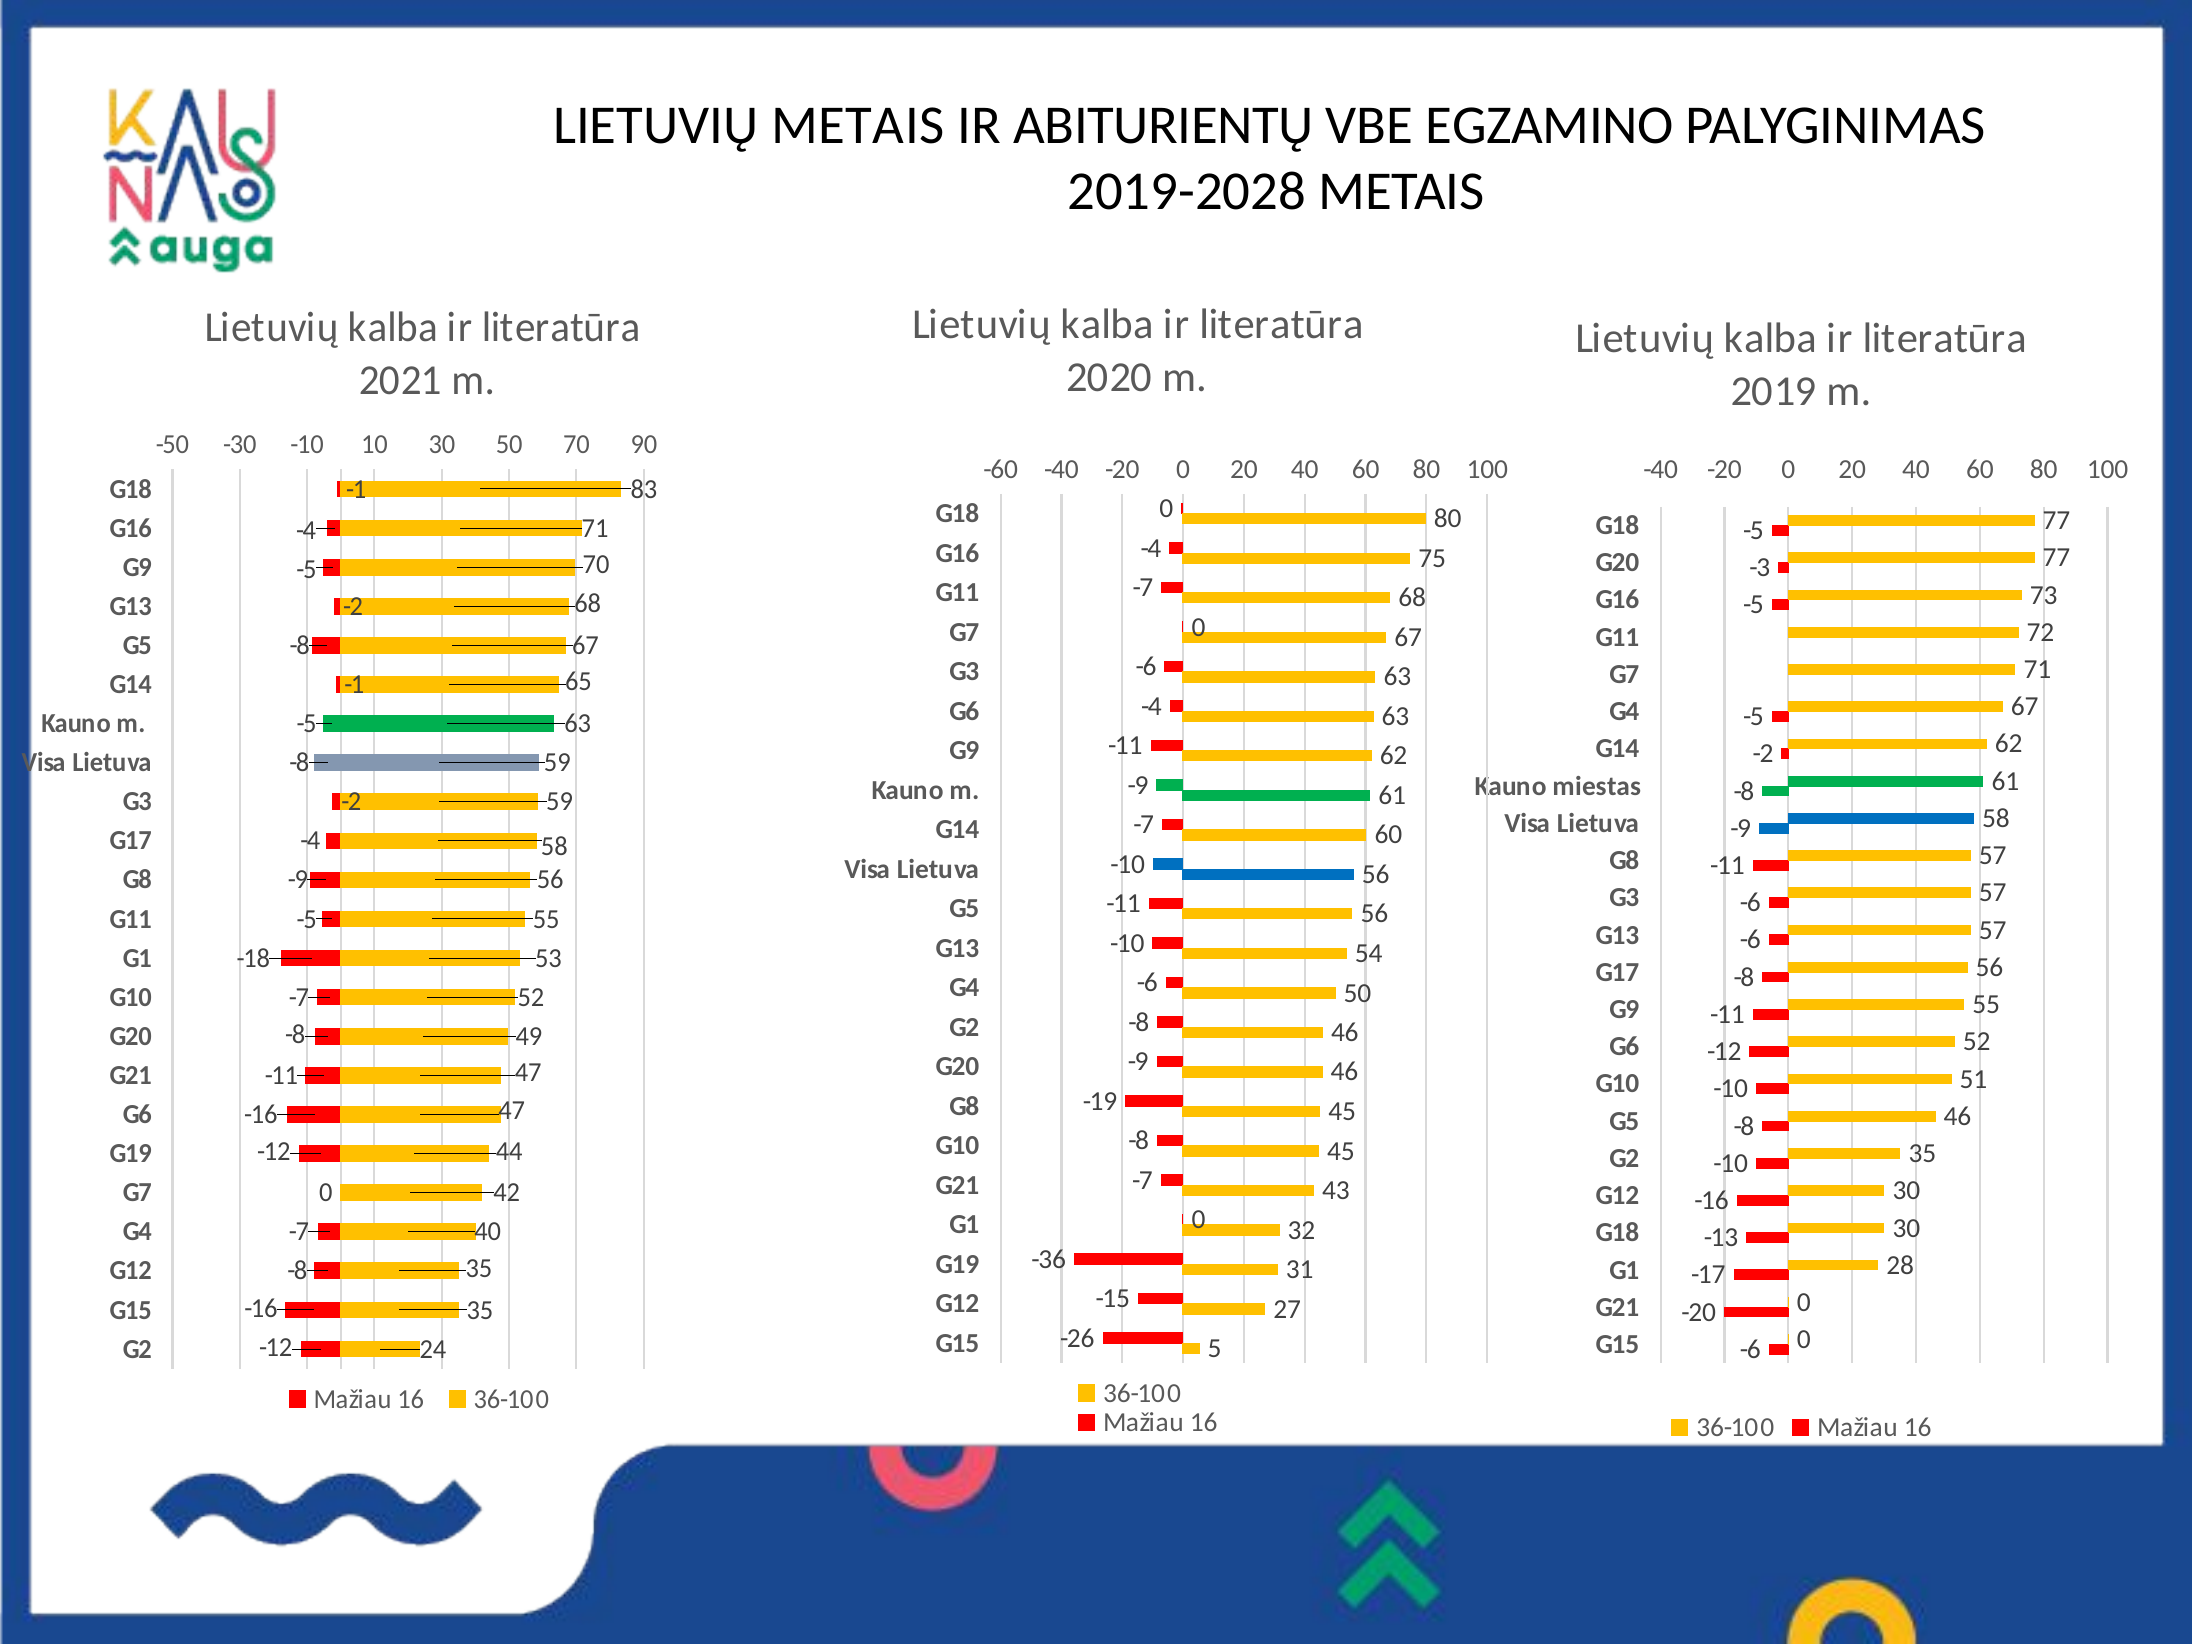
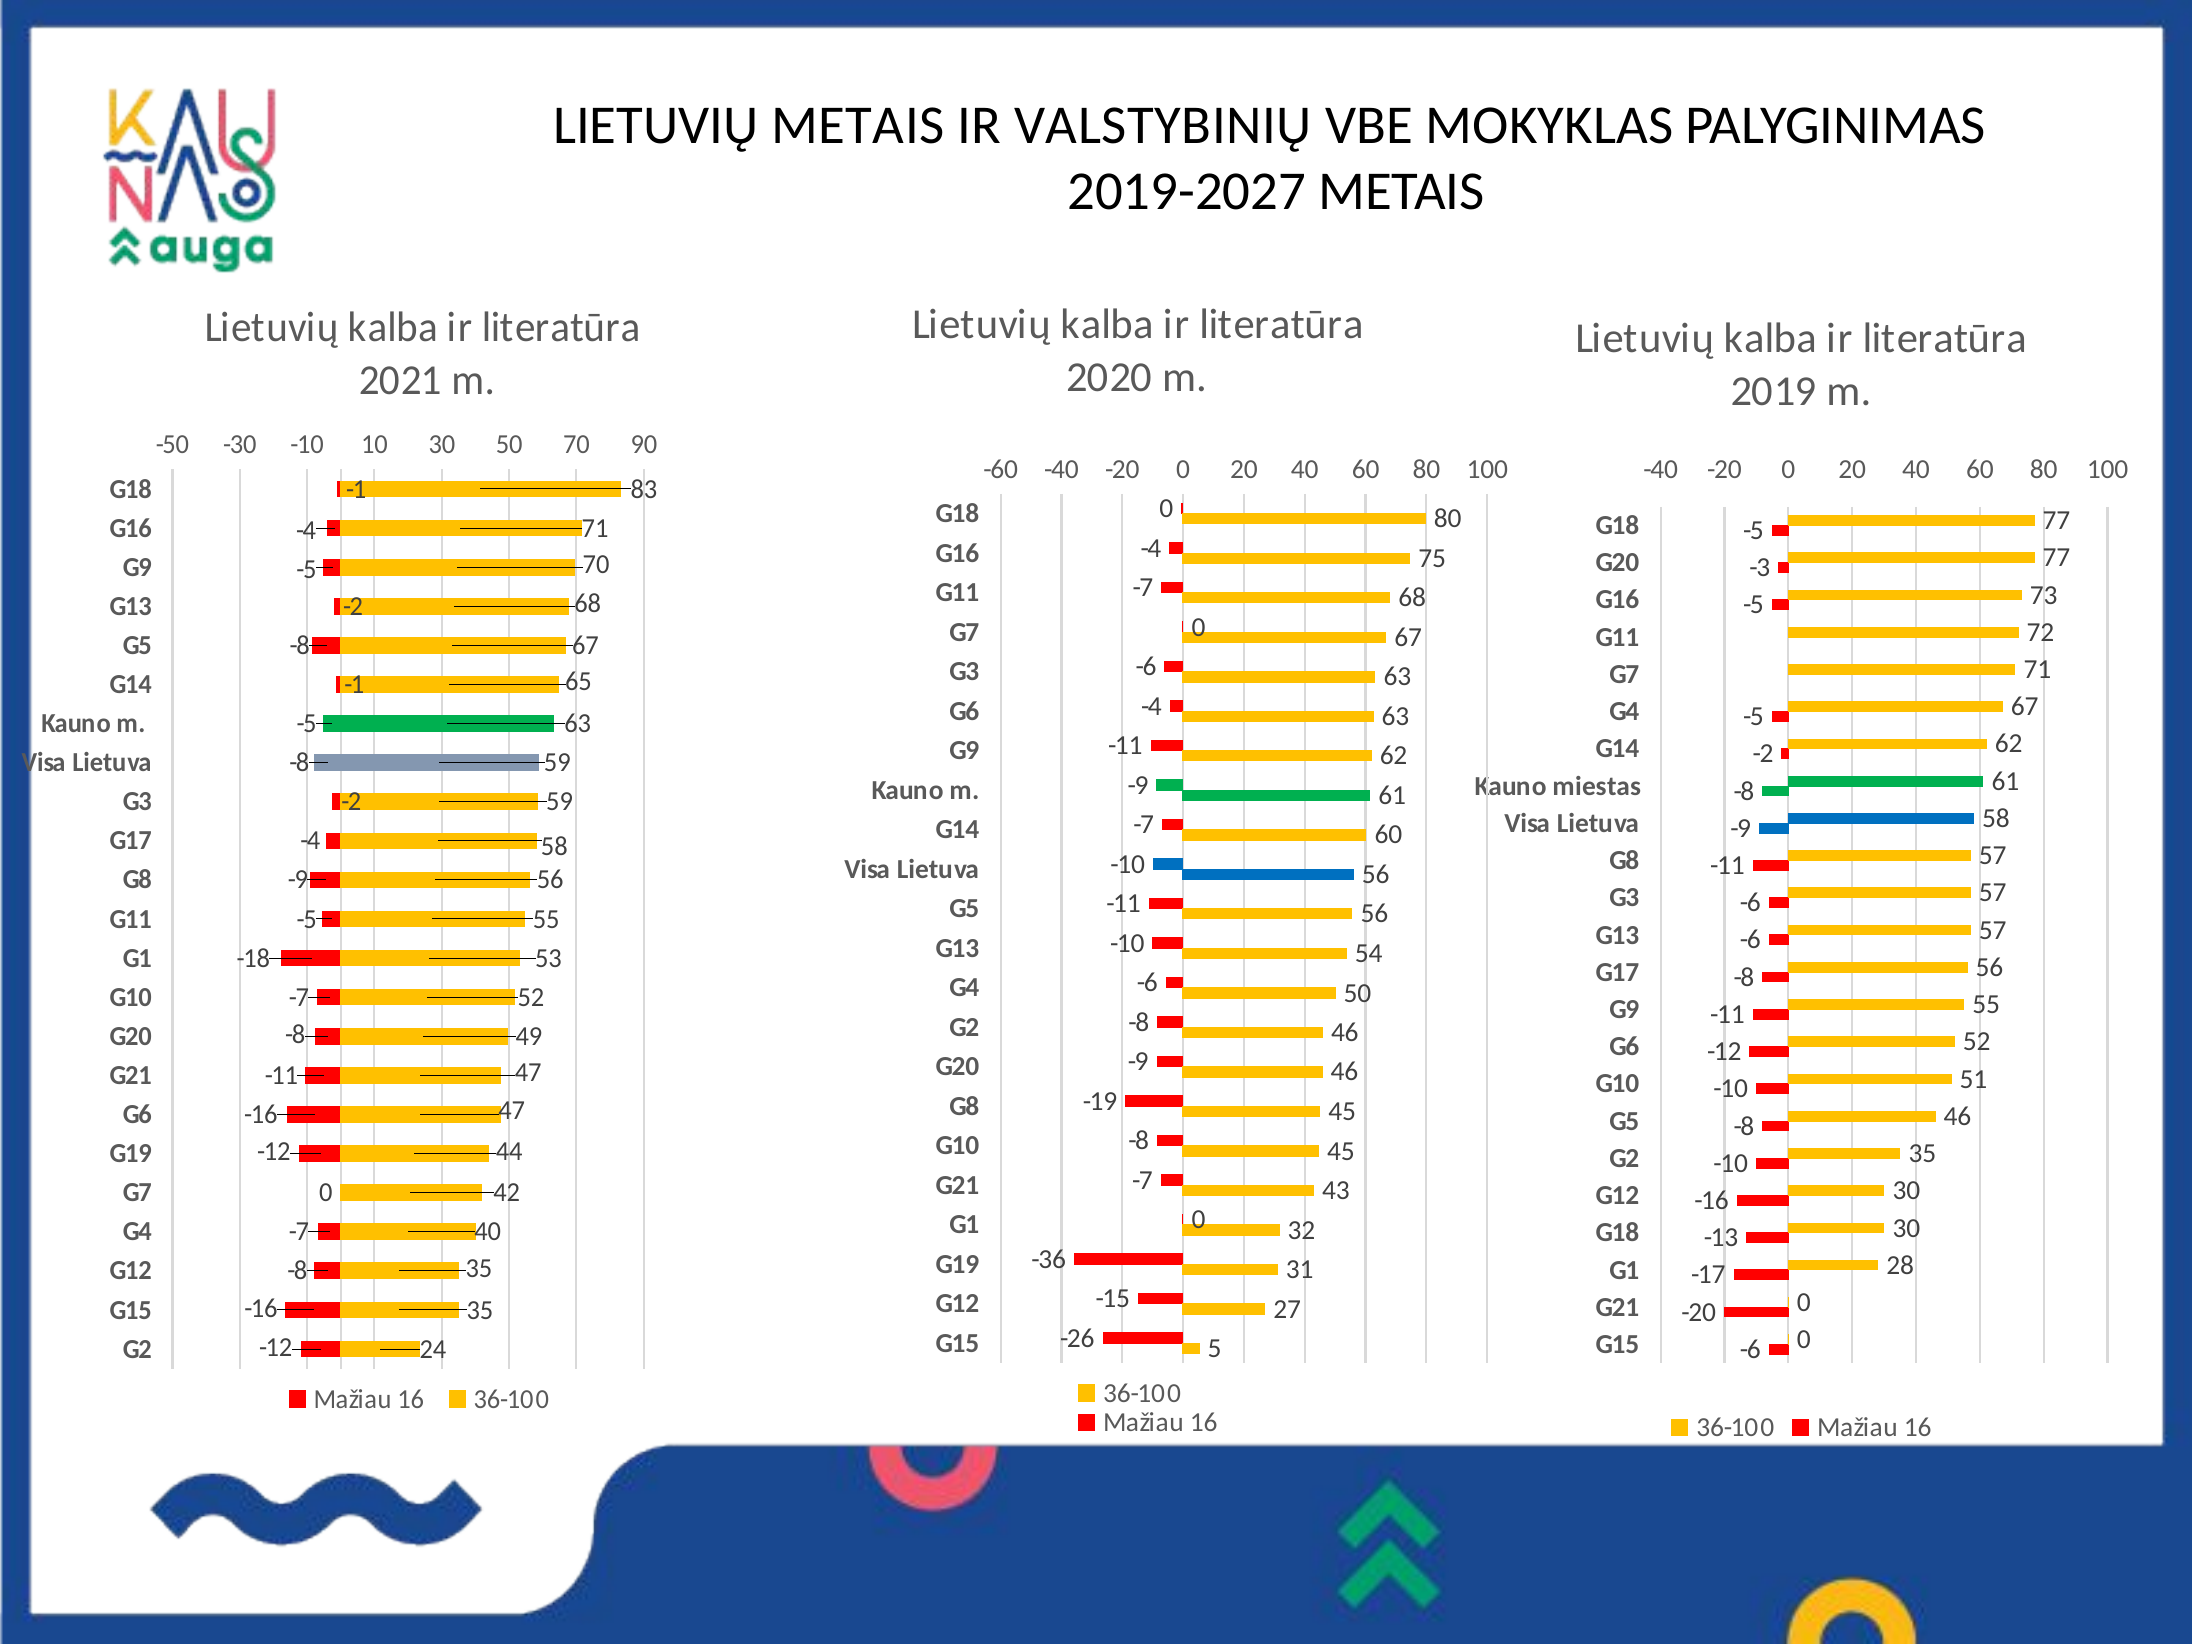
ABITURIENTŲ: ABITURIENTŲ -> VALSTYBINIŲ
EGZAMINO: EGZAMINO -> MOKYKLAS
2019-2028: 2019-2028 -> 2019-2027
